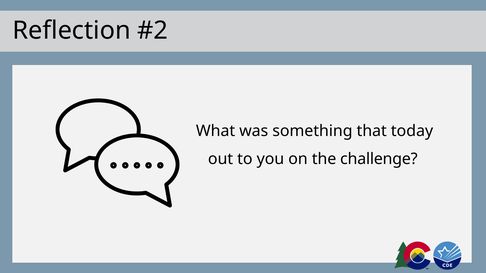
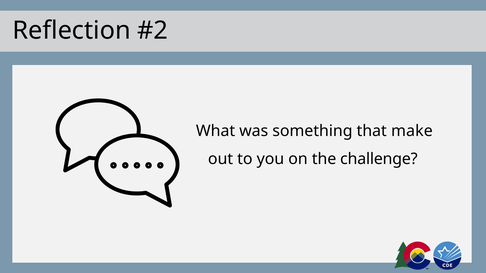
today: today -> make
